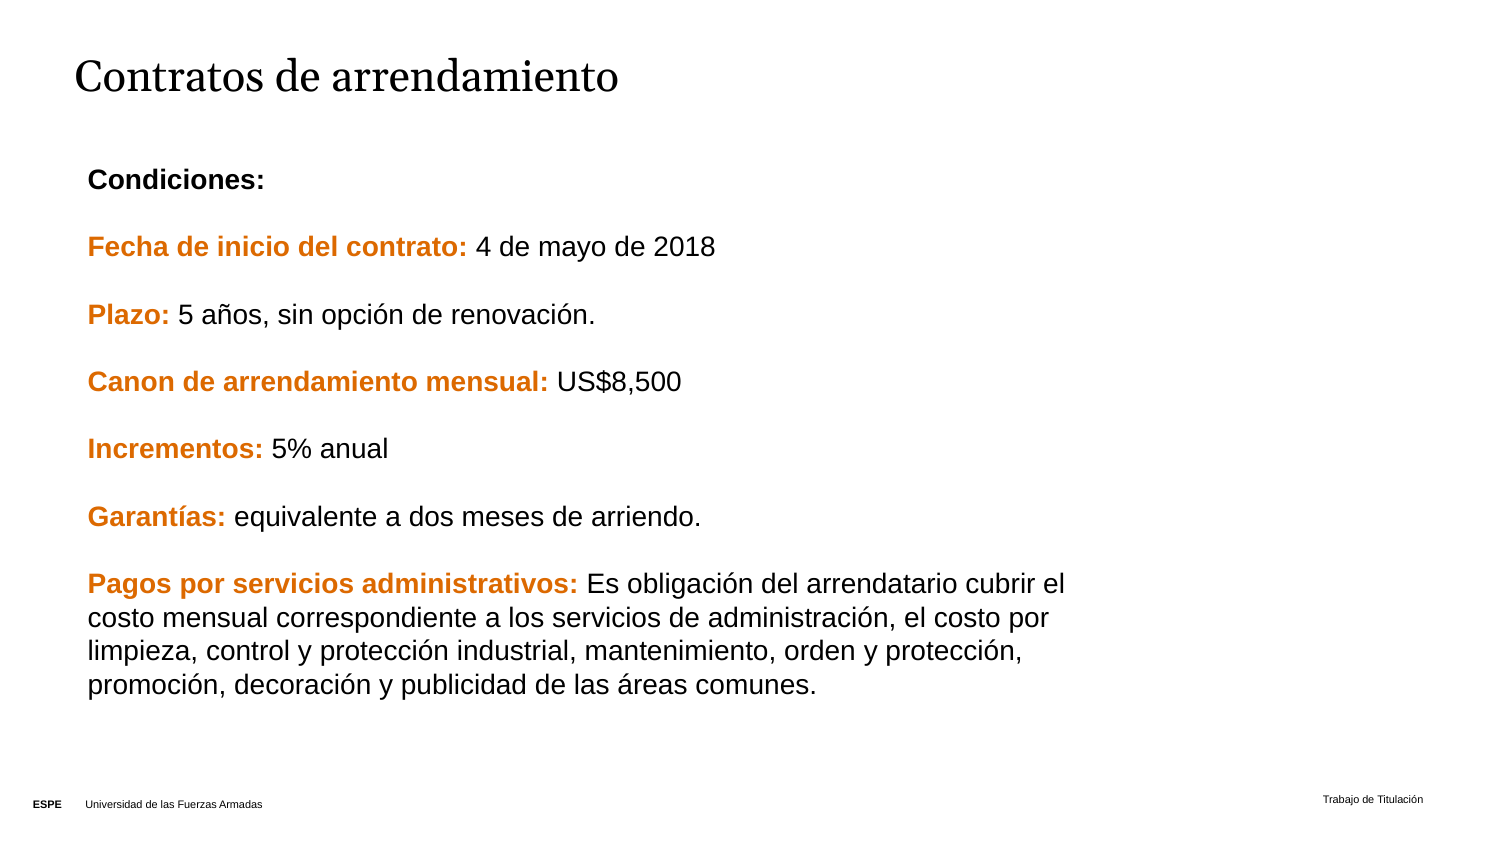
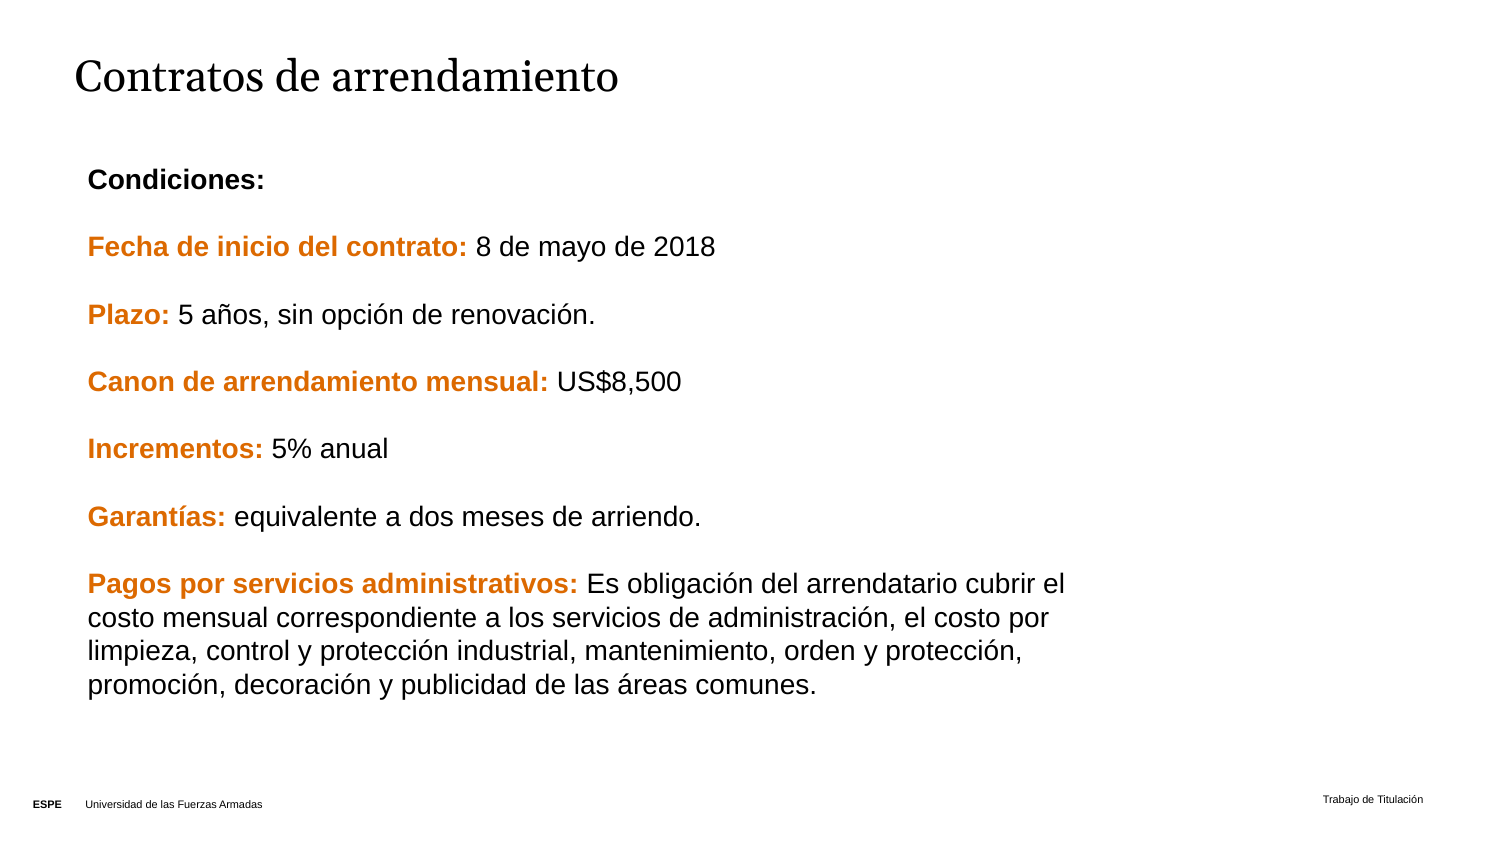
4: 4 -> 8
